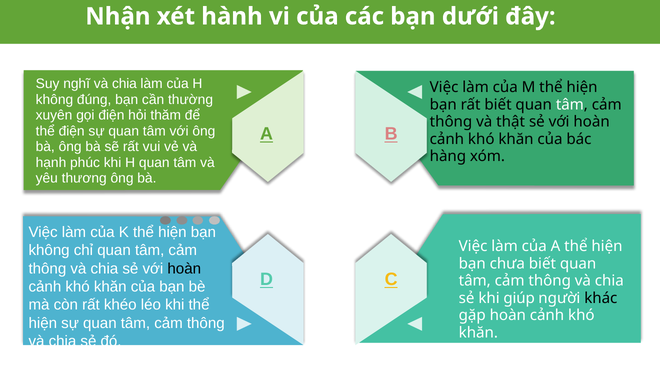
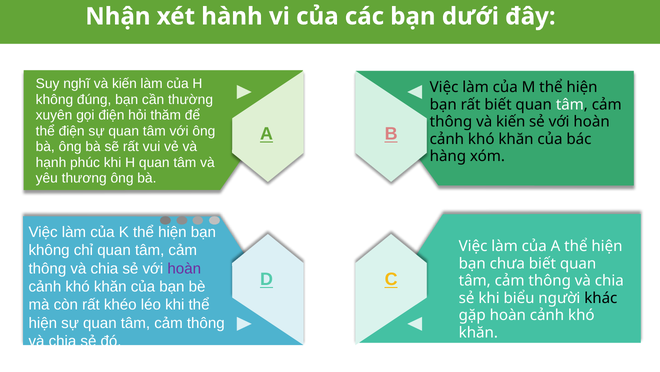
nghĩ và chia: chia -> kiến
thông và thật: thật -> kiến
hoàn at (184, 268) colour: black -> purple
giúp: giúp -> biểu
